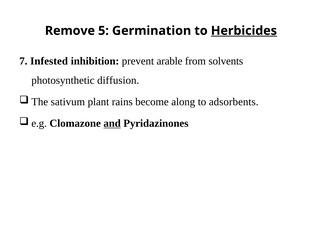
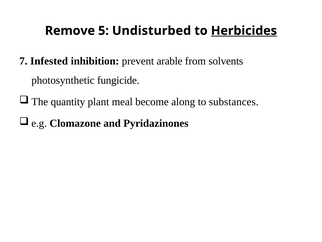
Germination: Germination -> Undisturbed
diffusion: diffusion -> fungicide
sativum: sativum -> quantity
rains: rains -> meal
adsorbents: adsorbents -> substances
and underline: present -> none
